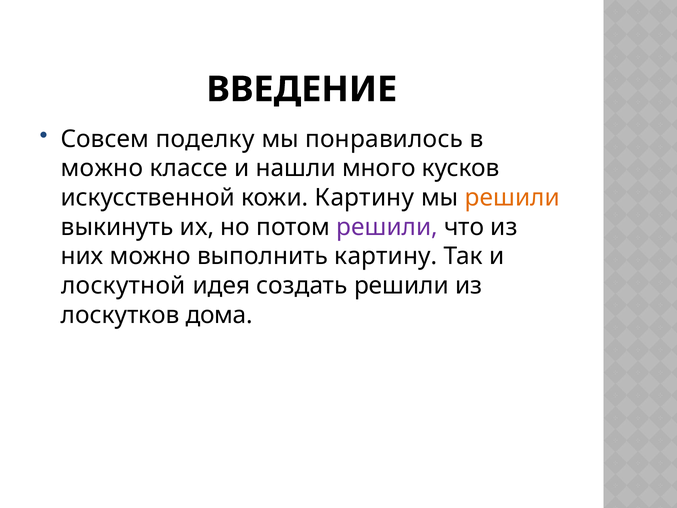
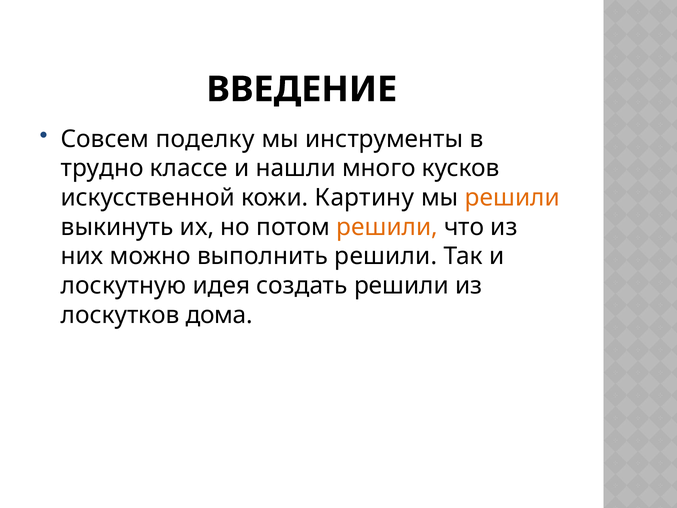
понравилось: понравилось -> инструменты
можно at (102, 168): можно -> трудно
решили at (387, 227) colour: purple -> orange
выполнить картину: картину -> решили
лоскутной: лоскутной -> лоскутную
